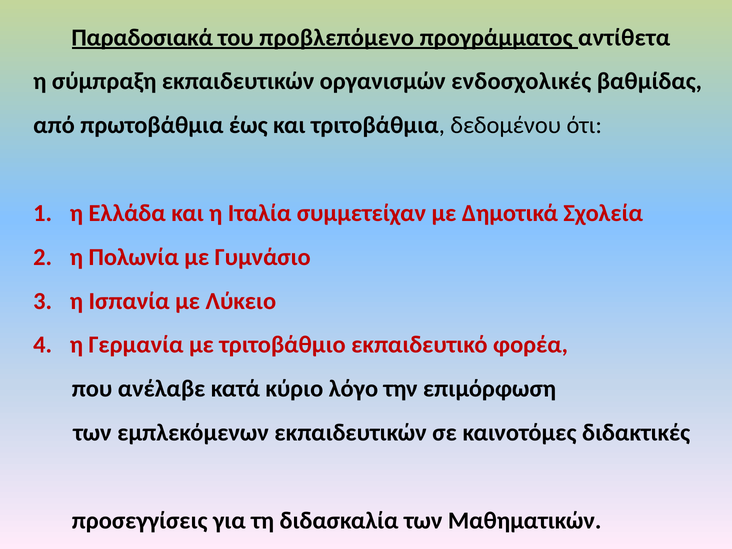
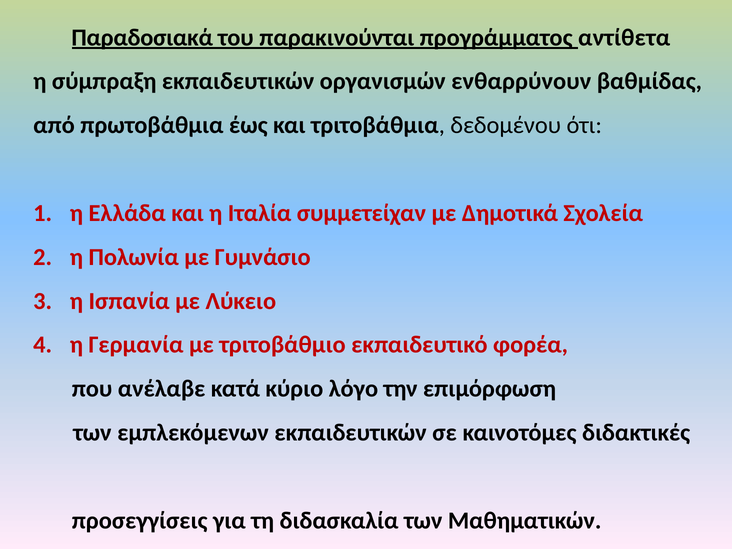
προβλεπόμενο: προβλεπόμενο -> παρακινούνται
ενδοσχολικές: ενδοσχολικές -> ενθαρρύνουν
